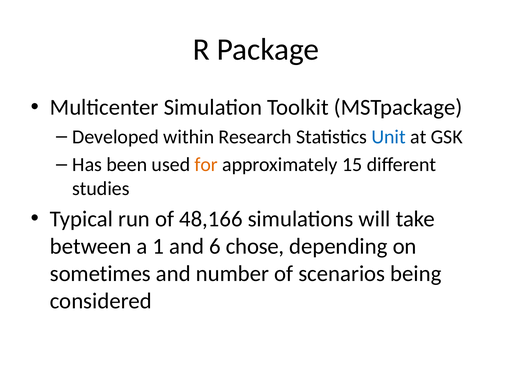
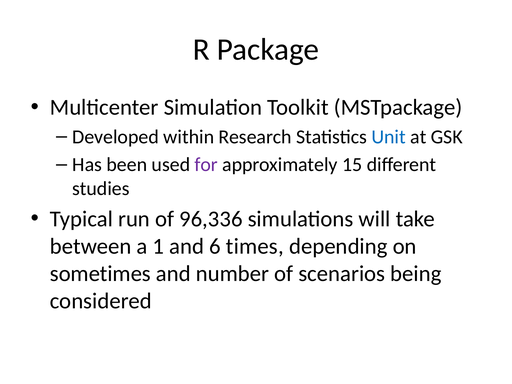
for colour: orange -> purple
48,166: 48,166 -> 96,336
chose: chose -> times
